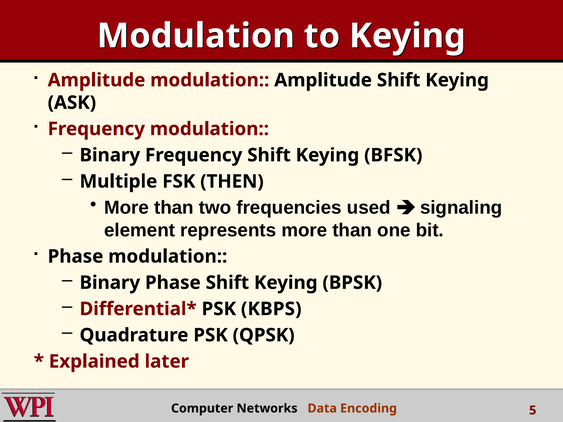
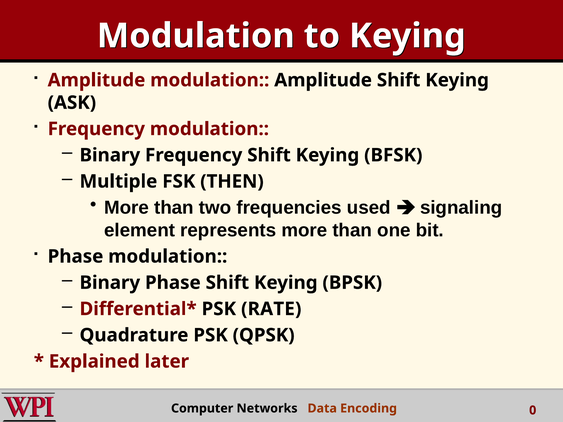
KBPS: KBPS -> RATE
5: 5 -> 0
